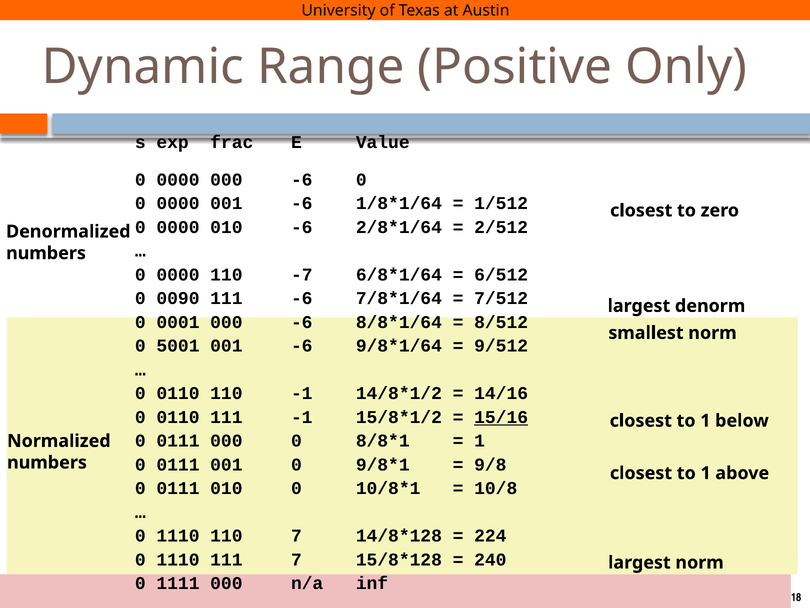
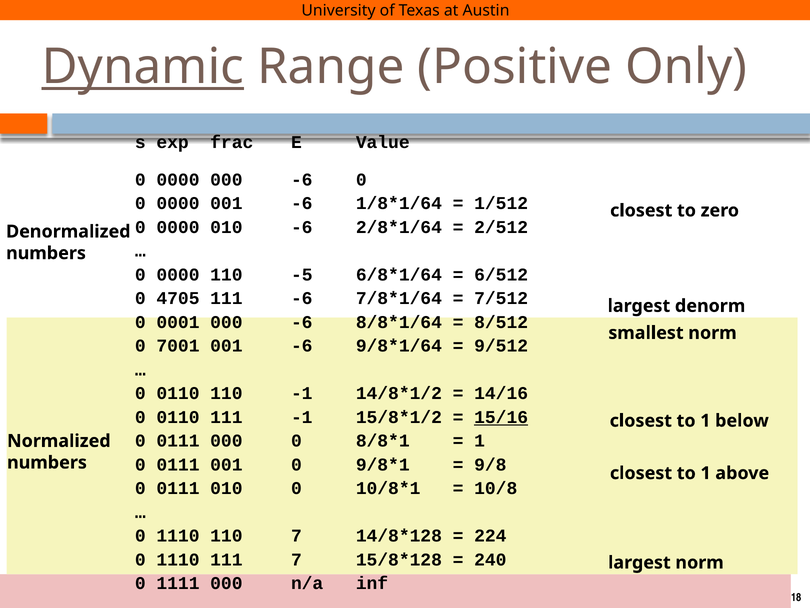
Dynamic underline: none -> present
-7: -7 -> -5
0090: 0090 -> 4705
5001: 5001 -> 7001
